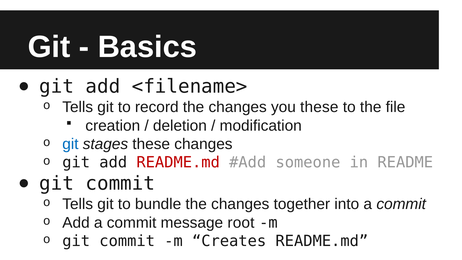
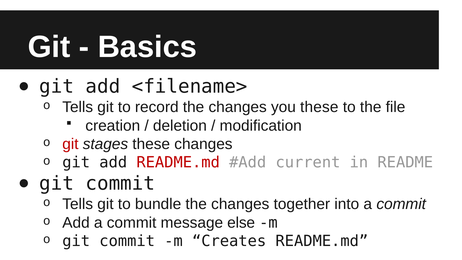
git at (70, 144) colour: blue -> red
someone: someone -> current
root: root -> else
